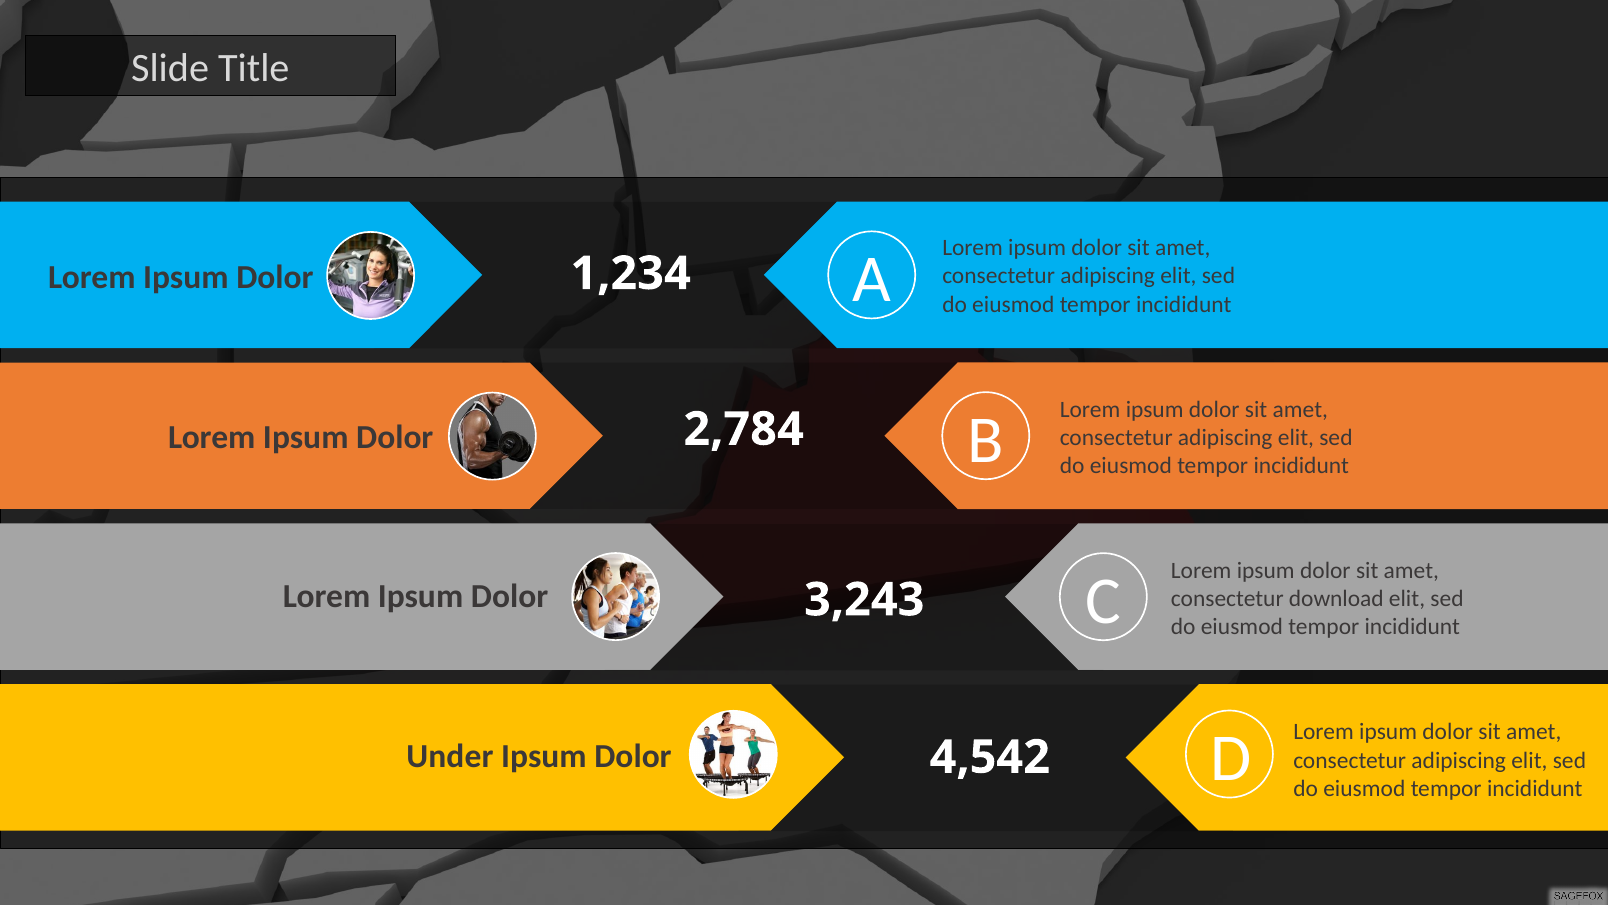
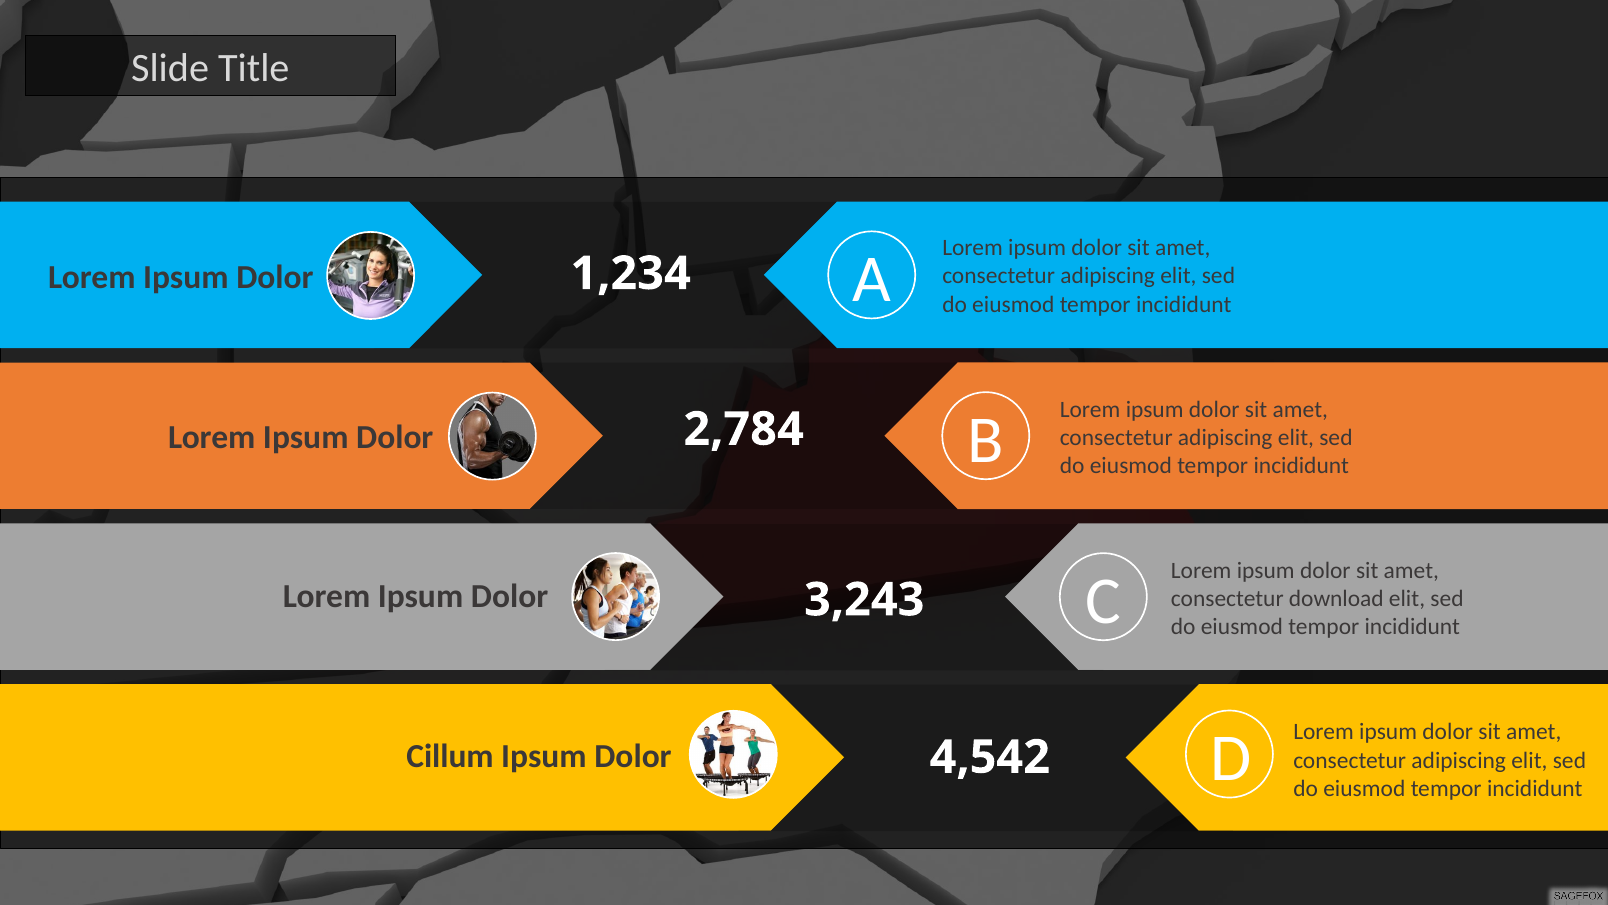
Under: Under -> Cillum
